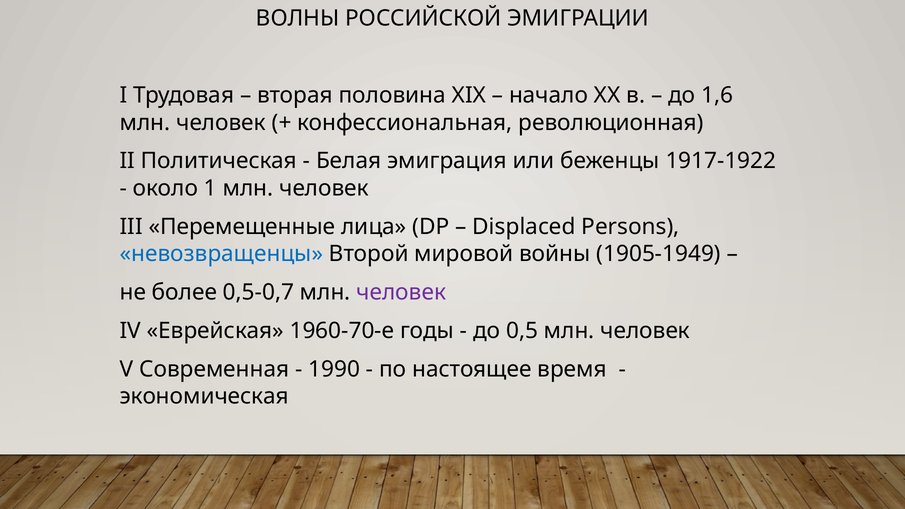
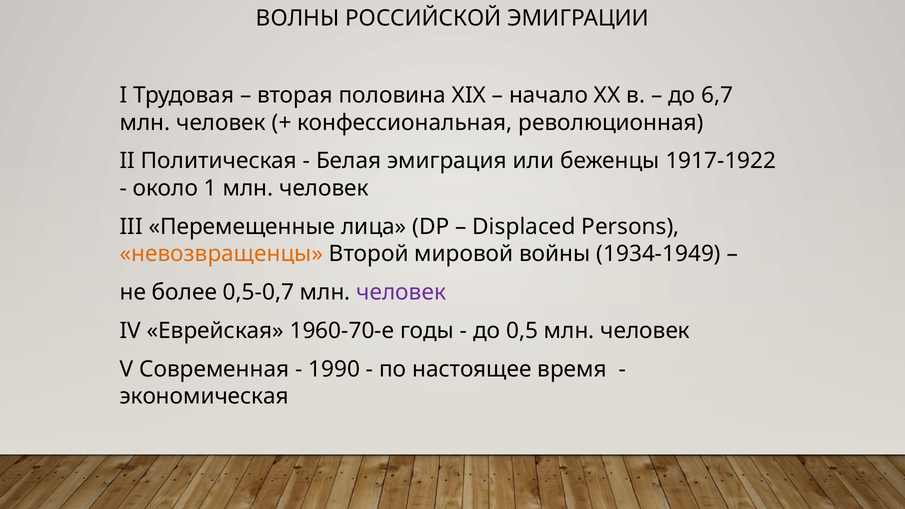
1,6: 1,6 -> 6,7
невозвращенцы colour: blue -> orange
1905-1949: 1905-1949 -> 1934-1949
